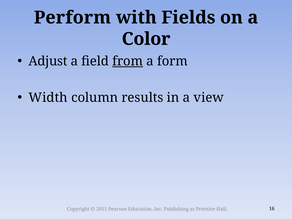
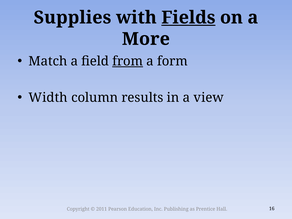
Perform: Perform -> Supplies
Fields underline: none -> present
Color: Color -> More
Adjust: Adjust -> Match
